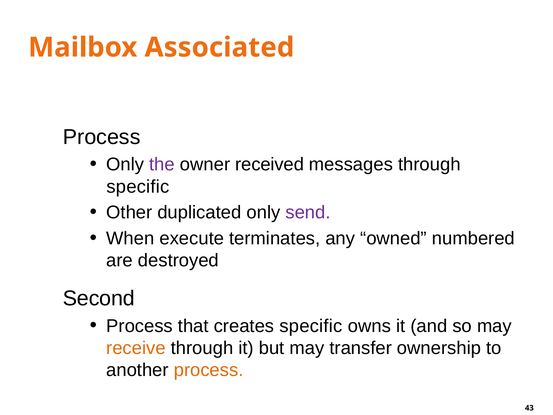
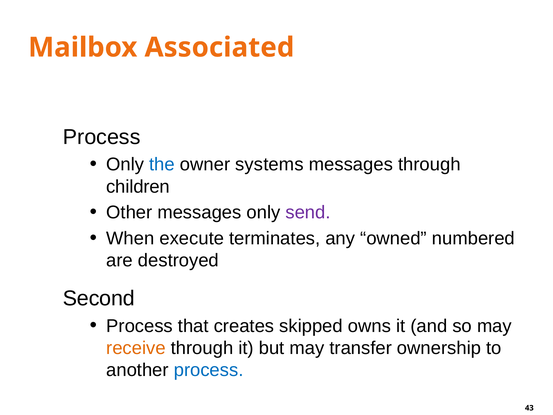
the colour: purple -> blue
received: received -> systems
specific at (138, 187): specific -> children
Other duplicated: duplicated -> messages
creates specific: specific -> skipped
process at (209, 370) colour: orange -> blue
